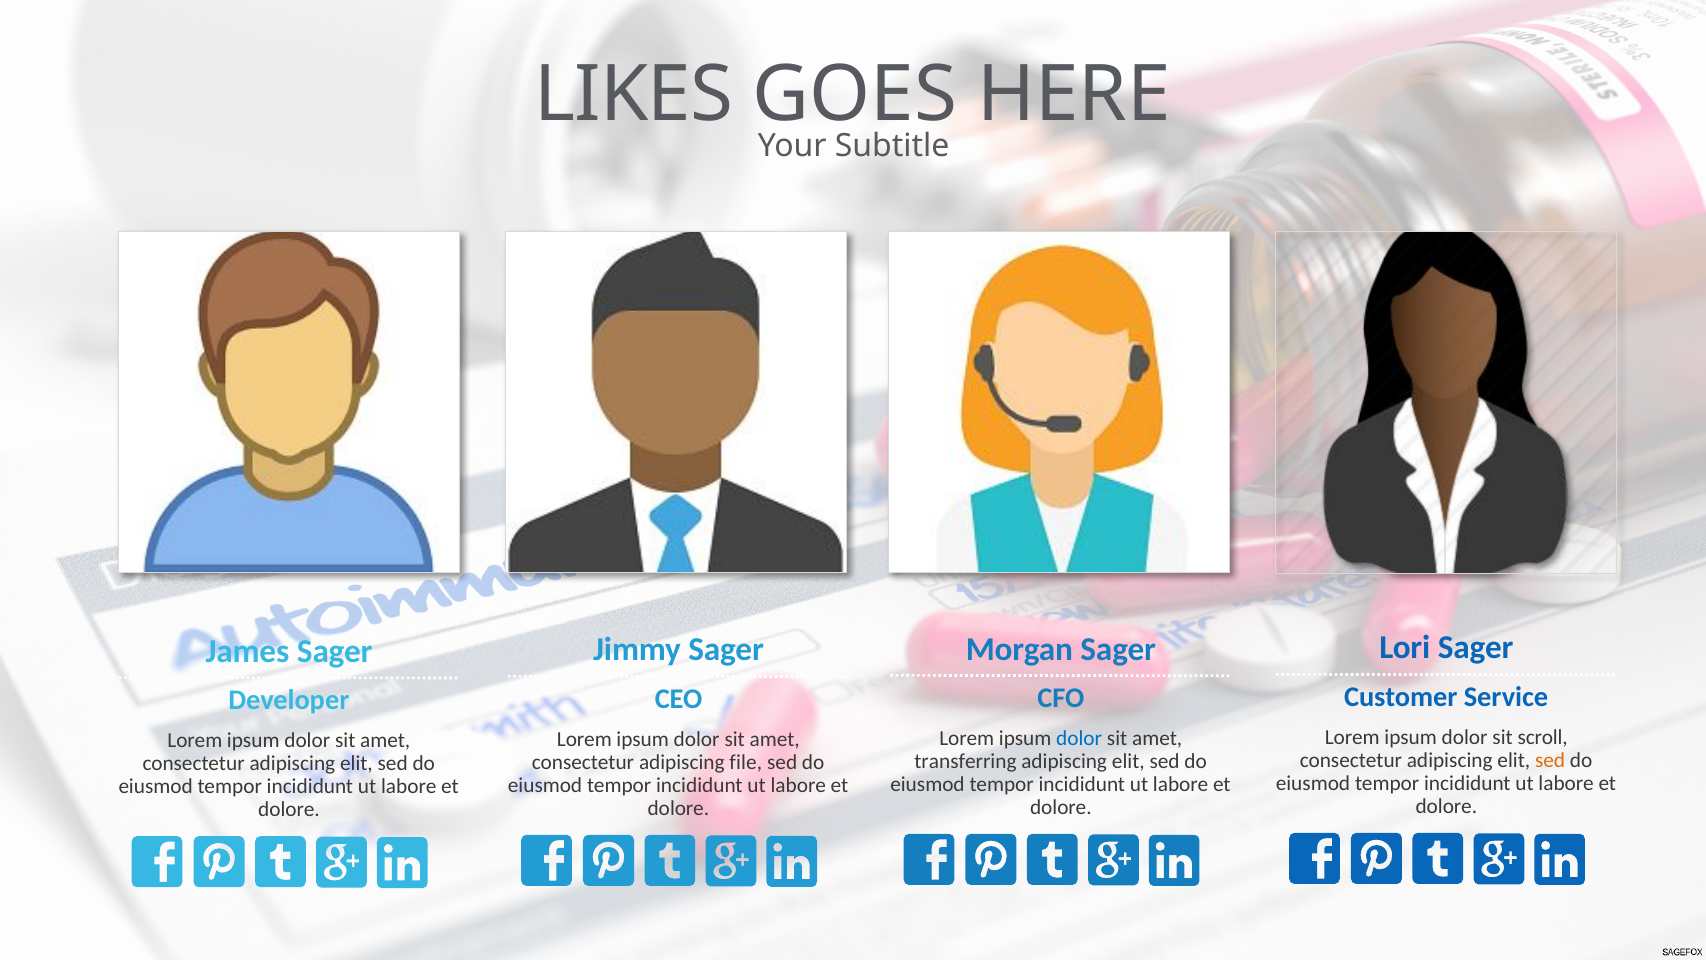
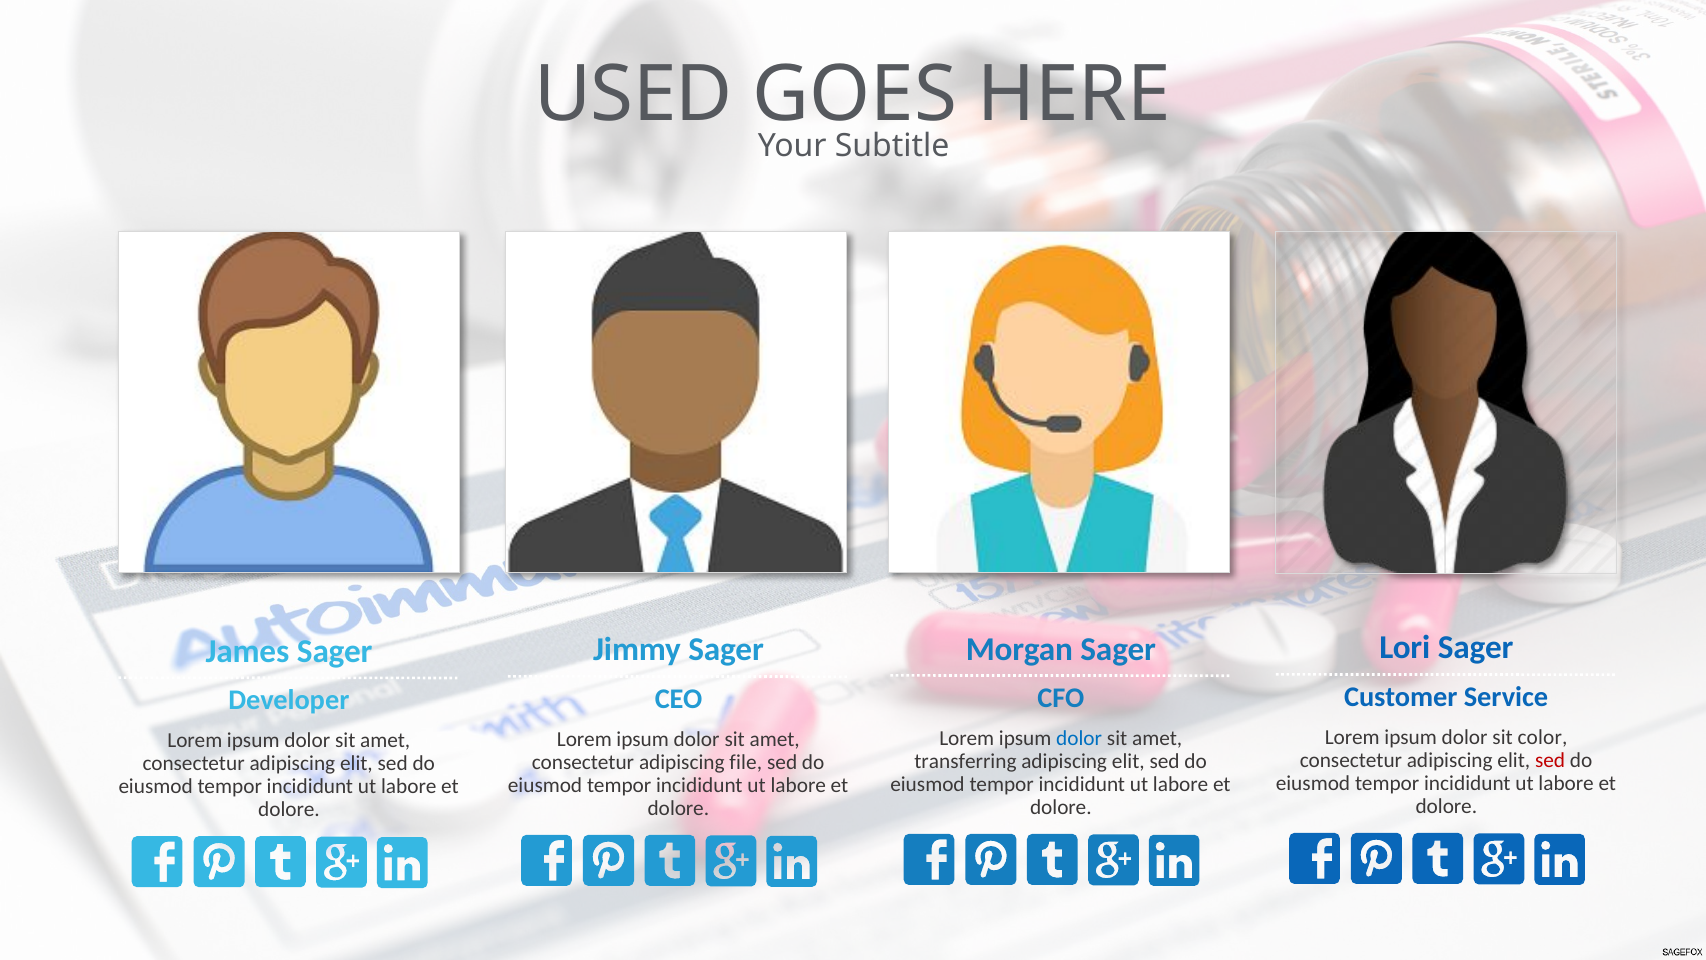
LIKES: LIKES -> USED
scroll: scroll -> color
sed at (1550, 760) colour: orange -> red
